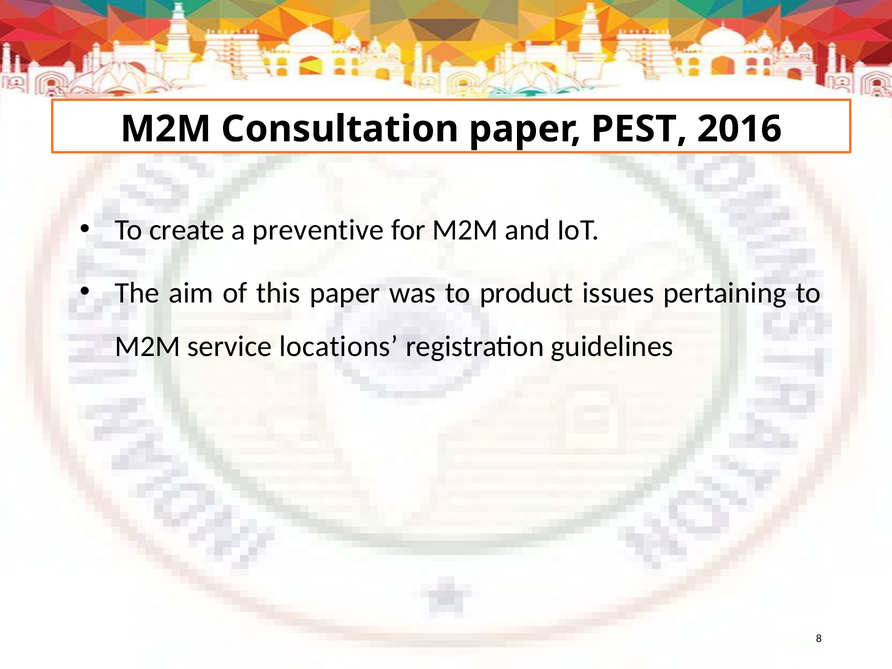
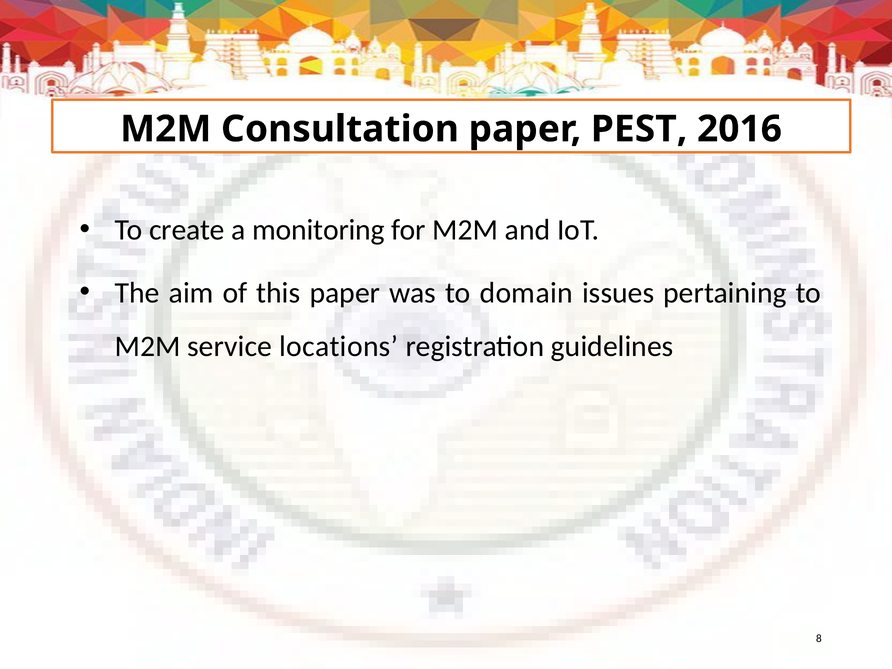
preventive: preventive -> monitoring
product: product -> domain
